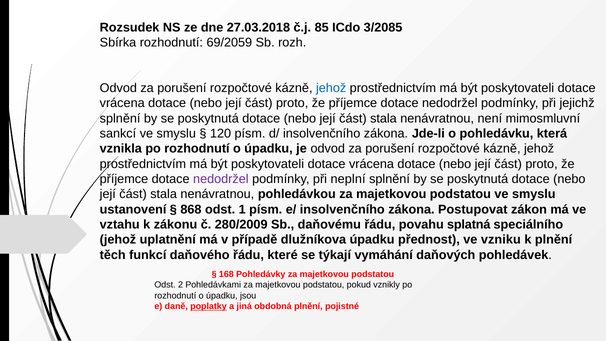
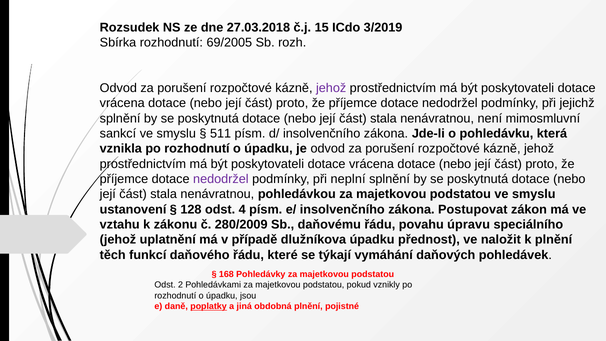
85: 85 -> 15
3/2085: 3/2085 -> 3/2019
69/2059: 69/2059 -> 69/2005
jehož at (331, 88) colour: blue -> purple
120: 120 -> 511
868: 868 -> 128
1: 1 -> 4
splatná: splatná -> úpravu
vzniku: vzniku -> naložit
